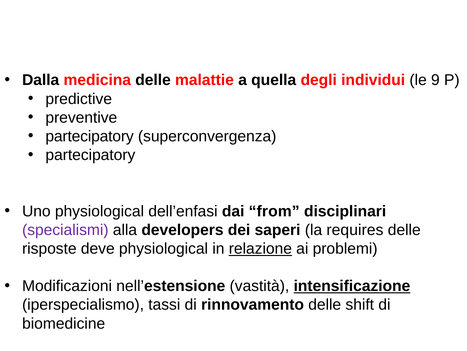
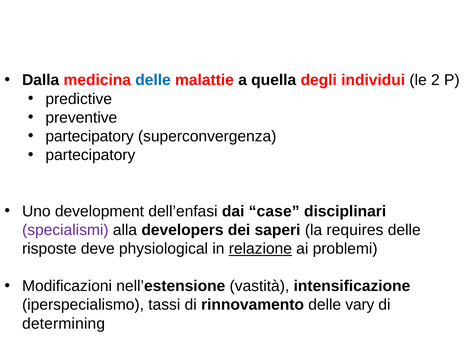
delle at (153, 80) colour: black -> blue
9: 9 -> 2
Uno physiological: physiological -> development
from: from -> case
intensificazione underline: present -> none
shift: shift -> vary
biomedicine: biomedicine -> determining
